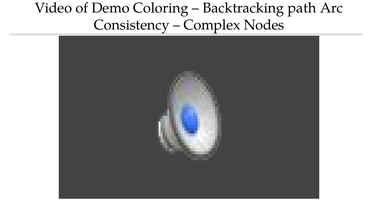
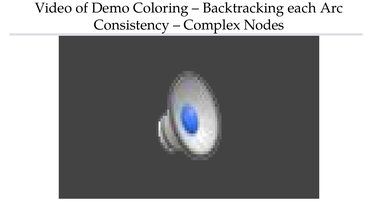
path: path -> each
